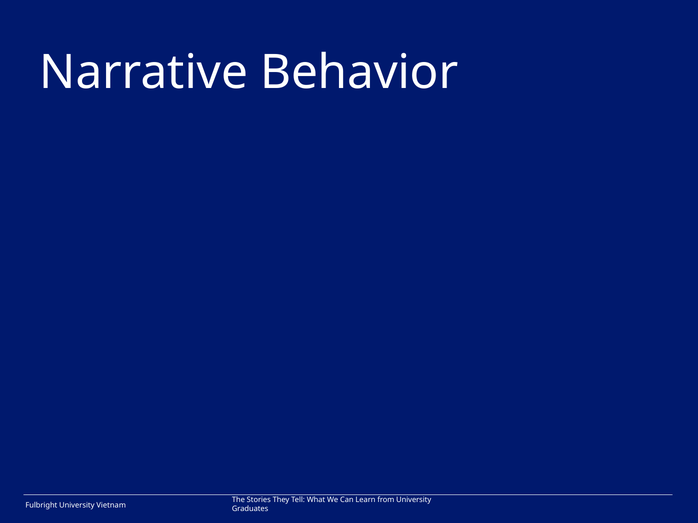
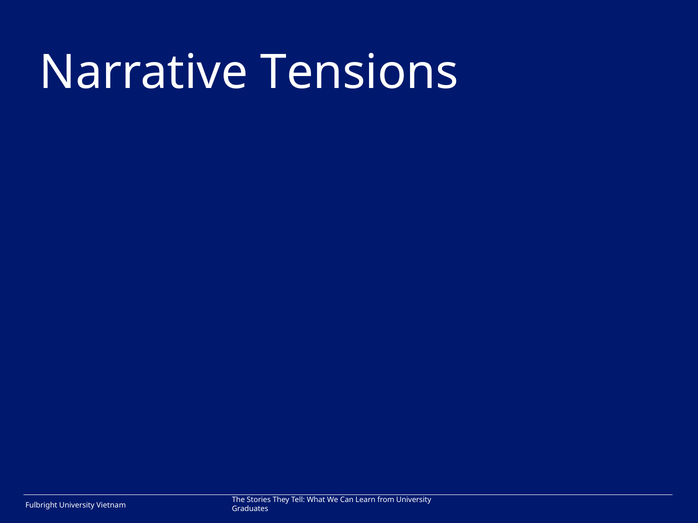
Behavior: Behavior -> Tensions
